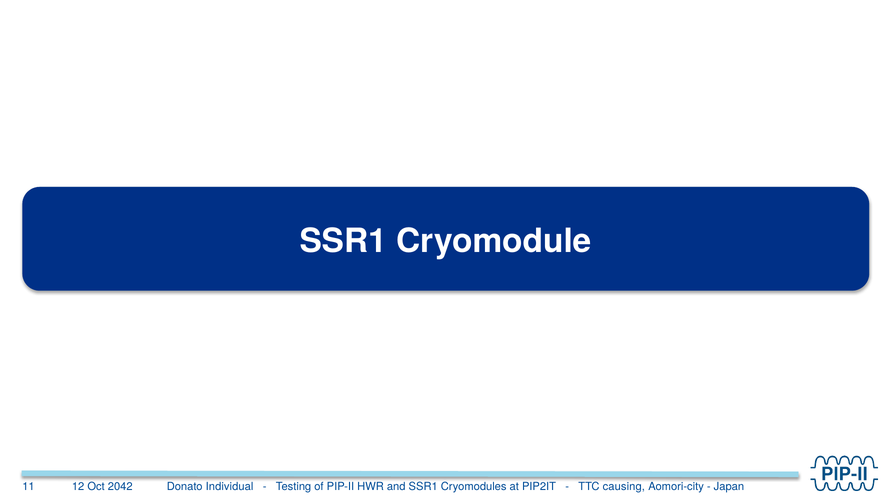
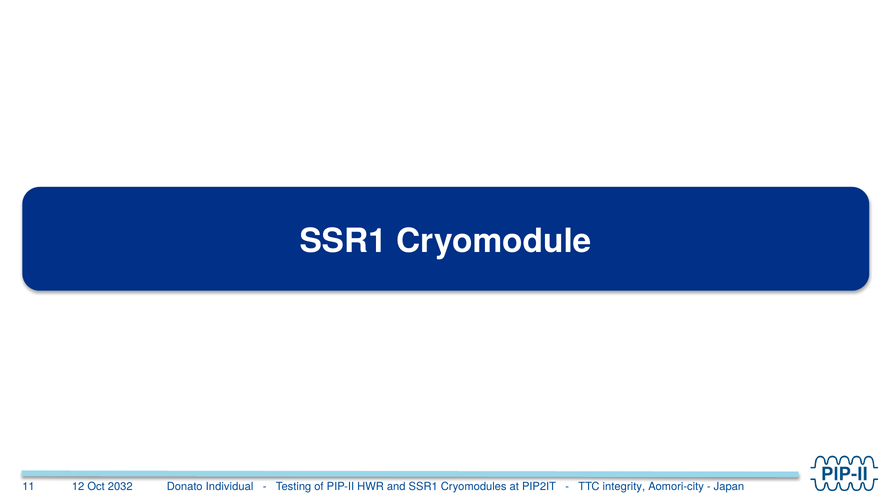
2042: 2042 -> 2032
causing: causing -> integrity
